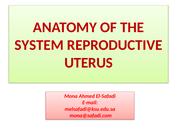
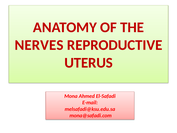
SYSTEM: SYSTEM -> NERVES
